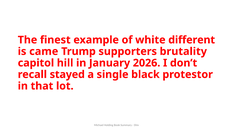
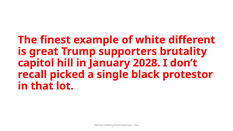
came: came -> great
2026: 2026 -> 2028
stayed: stayed -> picked
